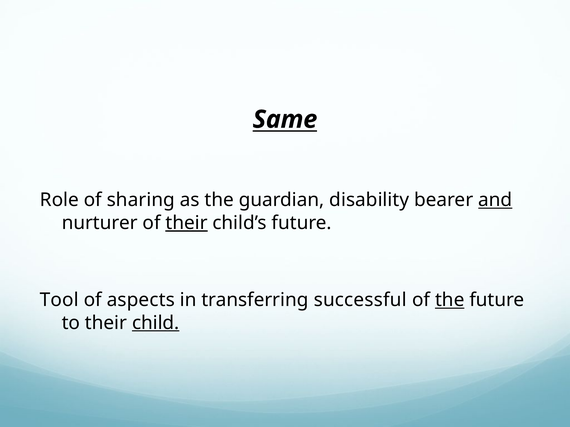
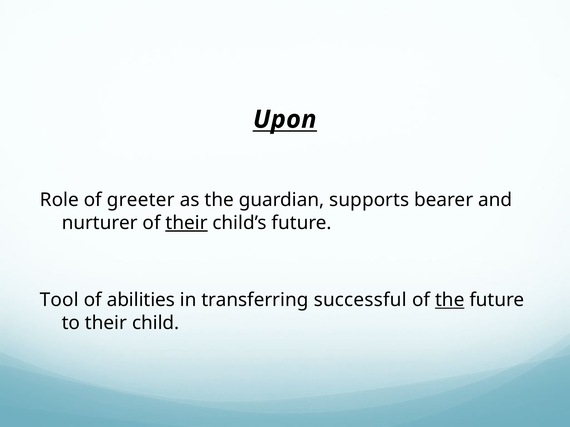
Same: Same -> Upon
sharing: sharing -> greeter
disability: disability -> supports
and underline: present -> none
aspects: aspects -> abilities
child underline: present -> none
